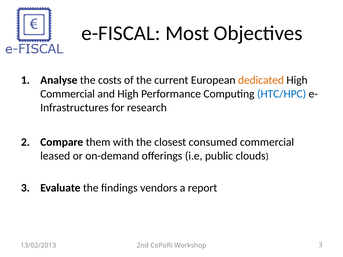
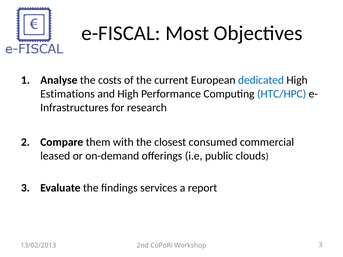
dedicated colour: orange -> blue
Commercial at (68, 94): Commercial -> Estimations
vendors: vendors -> services
